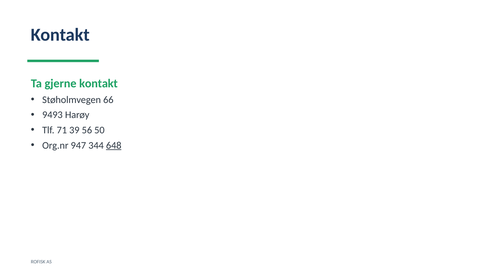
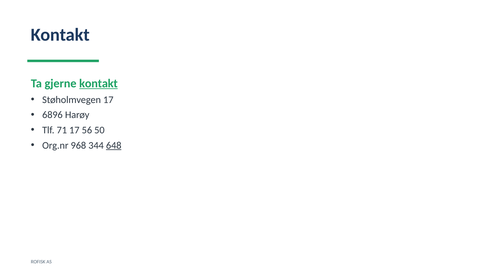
kontakt at (98, 83) underline: none -> present
Støholmvegen 66: 66 -> 17
9493: 9493 -> 6896
71 39: 39 -> 17
947: 947 -> 968
